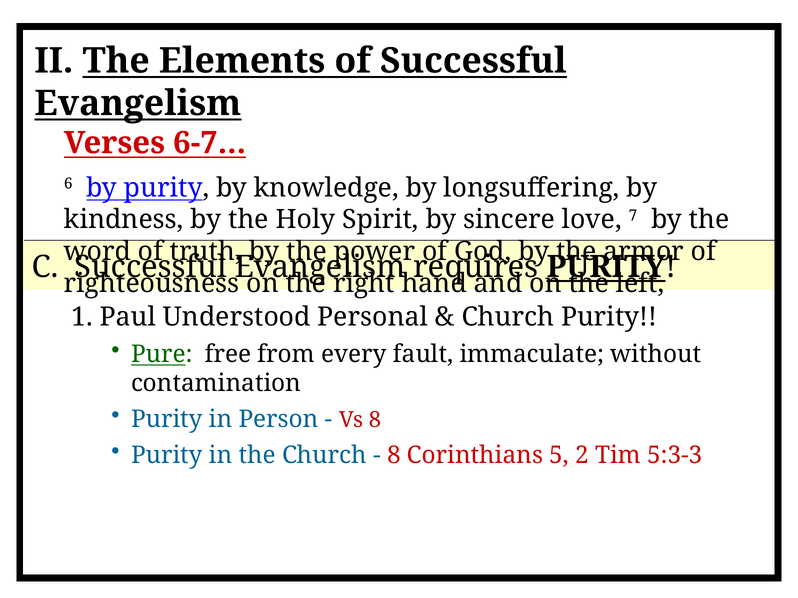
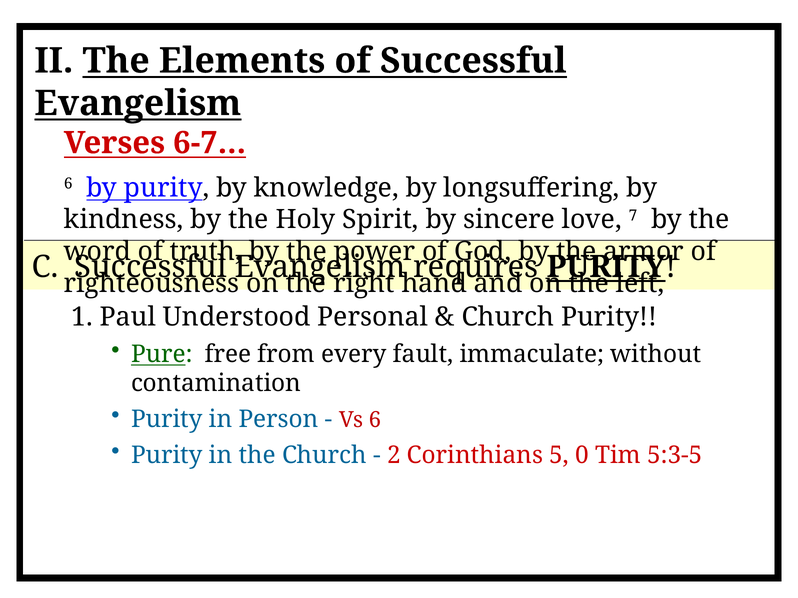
Vs 8: 8 -> 6
8 at (394, 455): 8 -> 2
2: 2 -> 0
5:3-3: 5:3-3 -> 5:3-5
